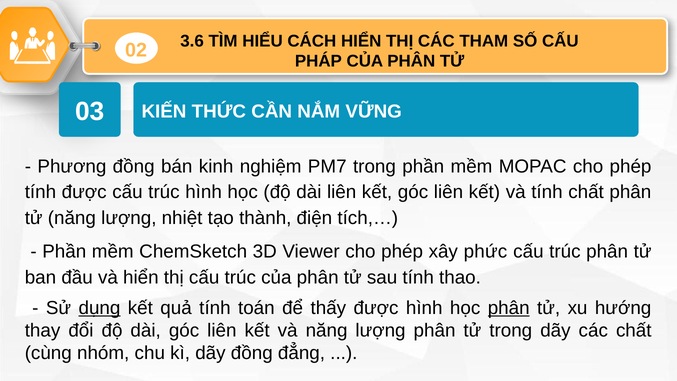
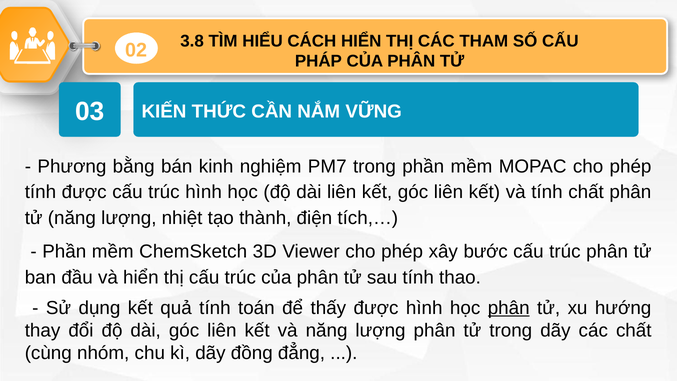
3.6: 3.6 -> 3.8
Phương đồng: đồng -> bằng
phức: phức -> bước
dụng underline: present -> none
